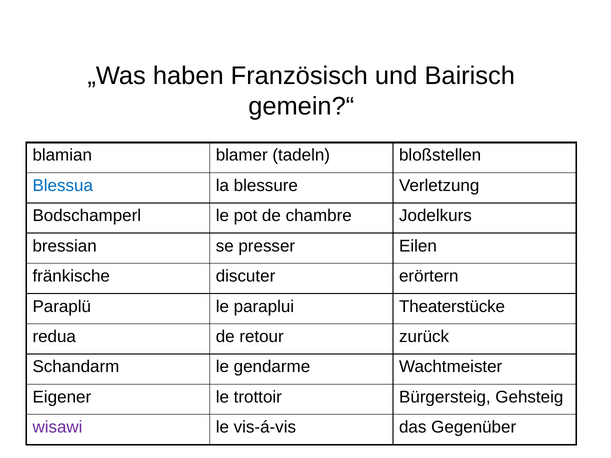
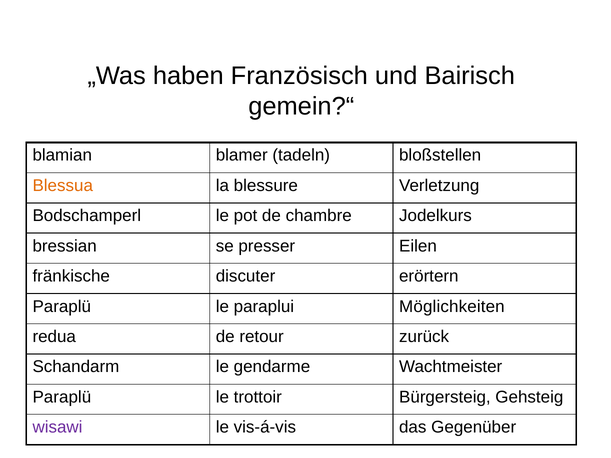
Blessua colour: blue -> orange
Theaterstücke: Theaterstücke -> Möglichkeiten
Eigener at (62, 397): Eigener -> Paraplü
